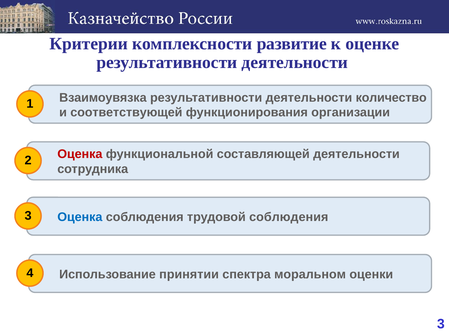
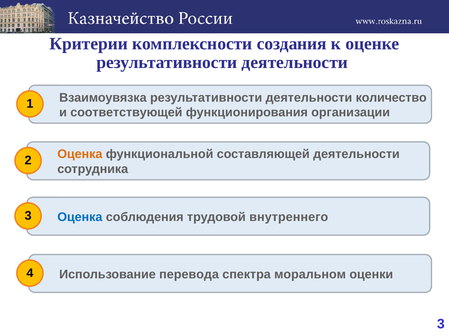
развитие: развитие -> создания
Оценка at (80, 155) colour: red -> orange
трудовой соблюдения: соблюдения -> внутреннего
принятии: принятии -> перевода
